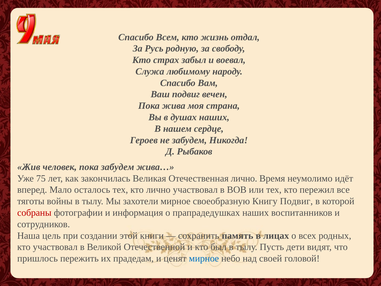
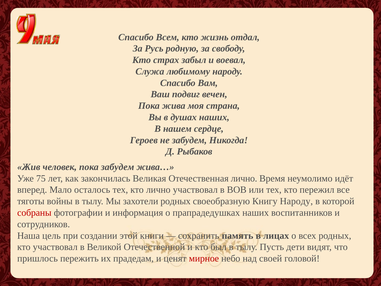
захотели мирное: мирное -> родных
Книгу Подвиг: Подвиг -> Народу
мирное at (204, 258) colour: blue -> red
